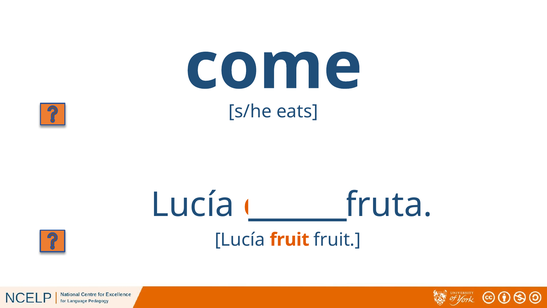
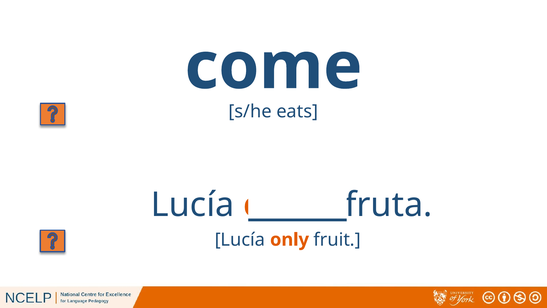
Lucía fruit: fruit -> only
